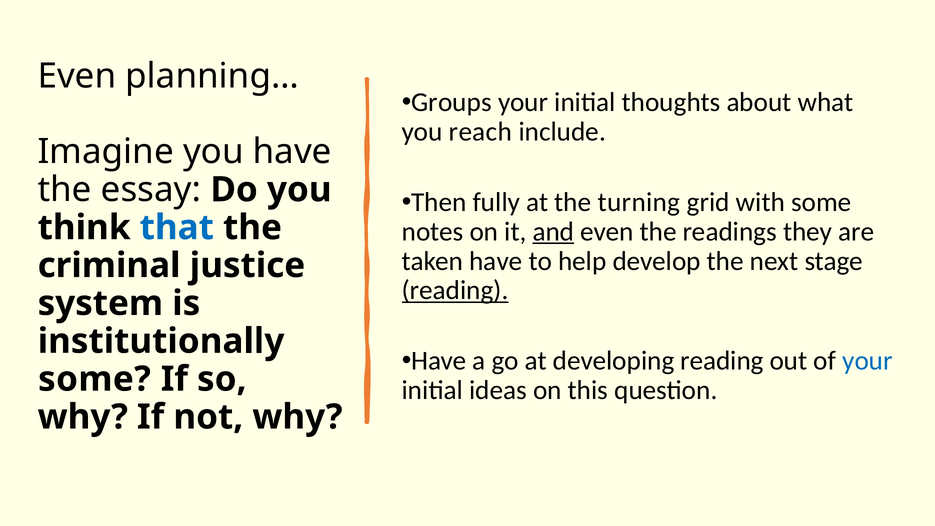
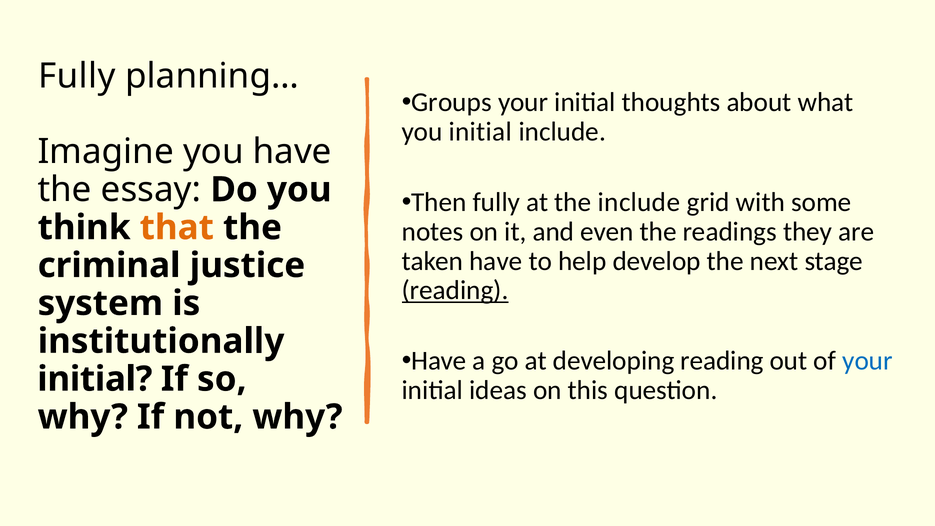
Even at (77, 76): Even -> Fully
you reach: reach -> initial
the turning: turning -> include
and underline: present -> none
that colour: blue -> orange
some at (94, 379): some -> initial
